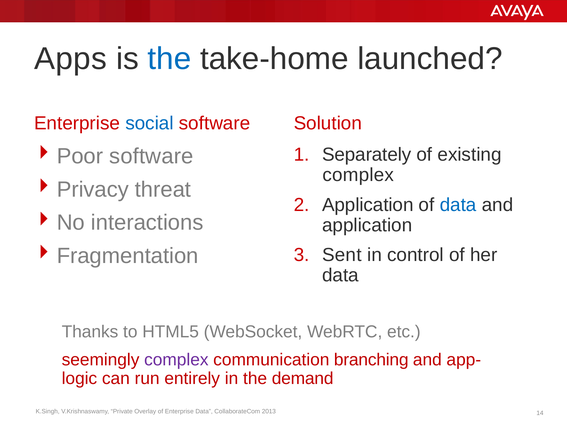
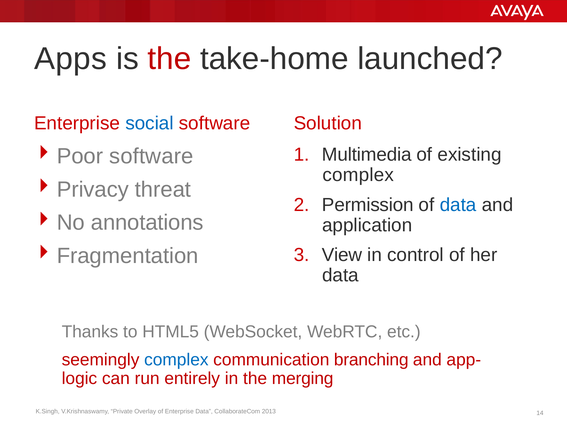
the at (169, 59) colour: blue -> red
Separately: Separately -> Multimedia
Application at (368, 205): Application -> Permission
interactions: interactions -> annotations
Sent: Sent -> View
complex at (176, 360) colour: purple -> blue
demand: demand -> merging
